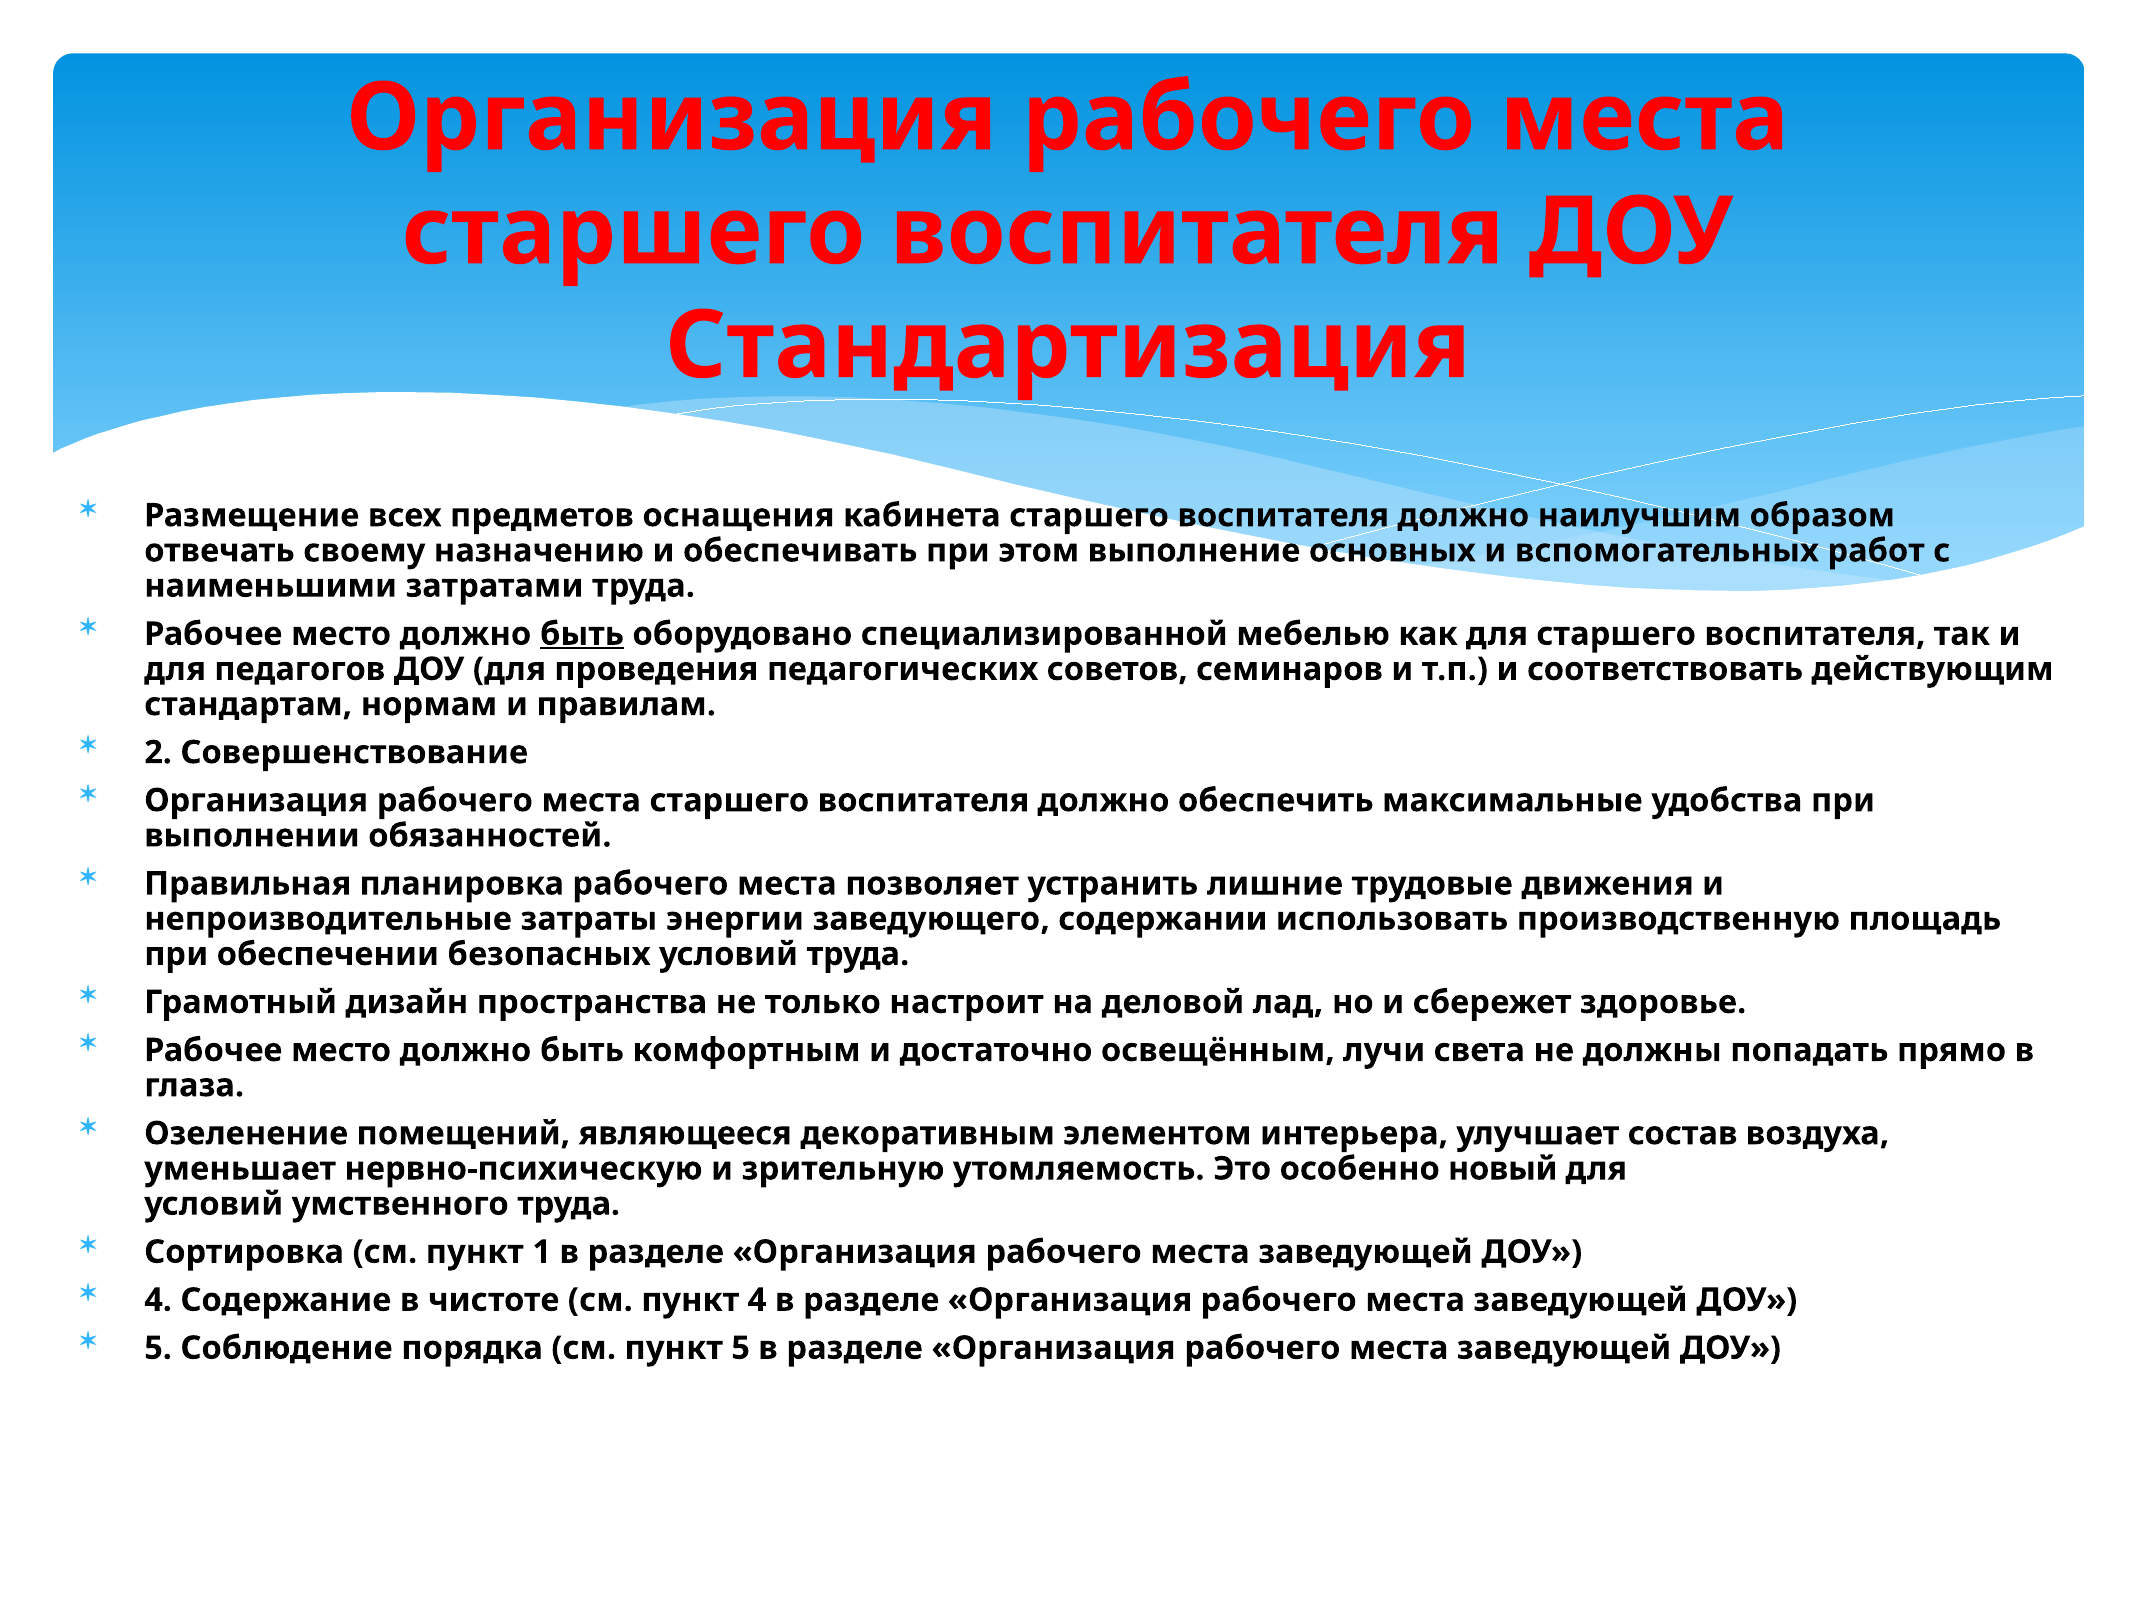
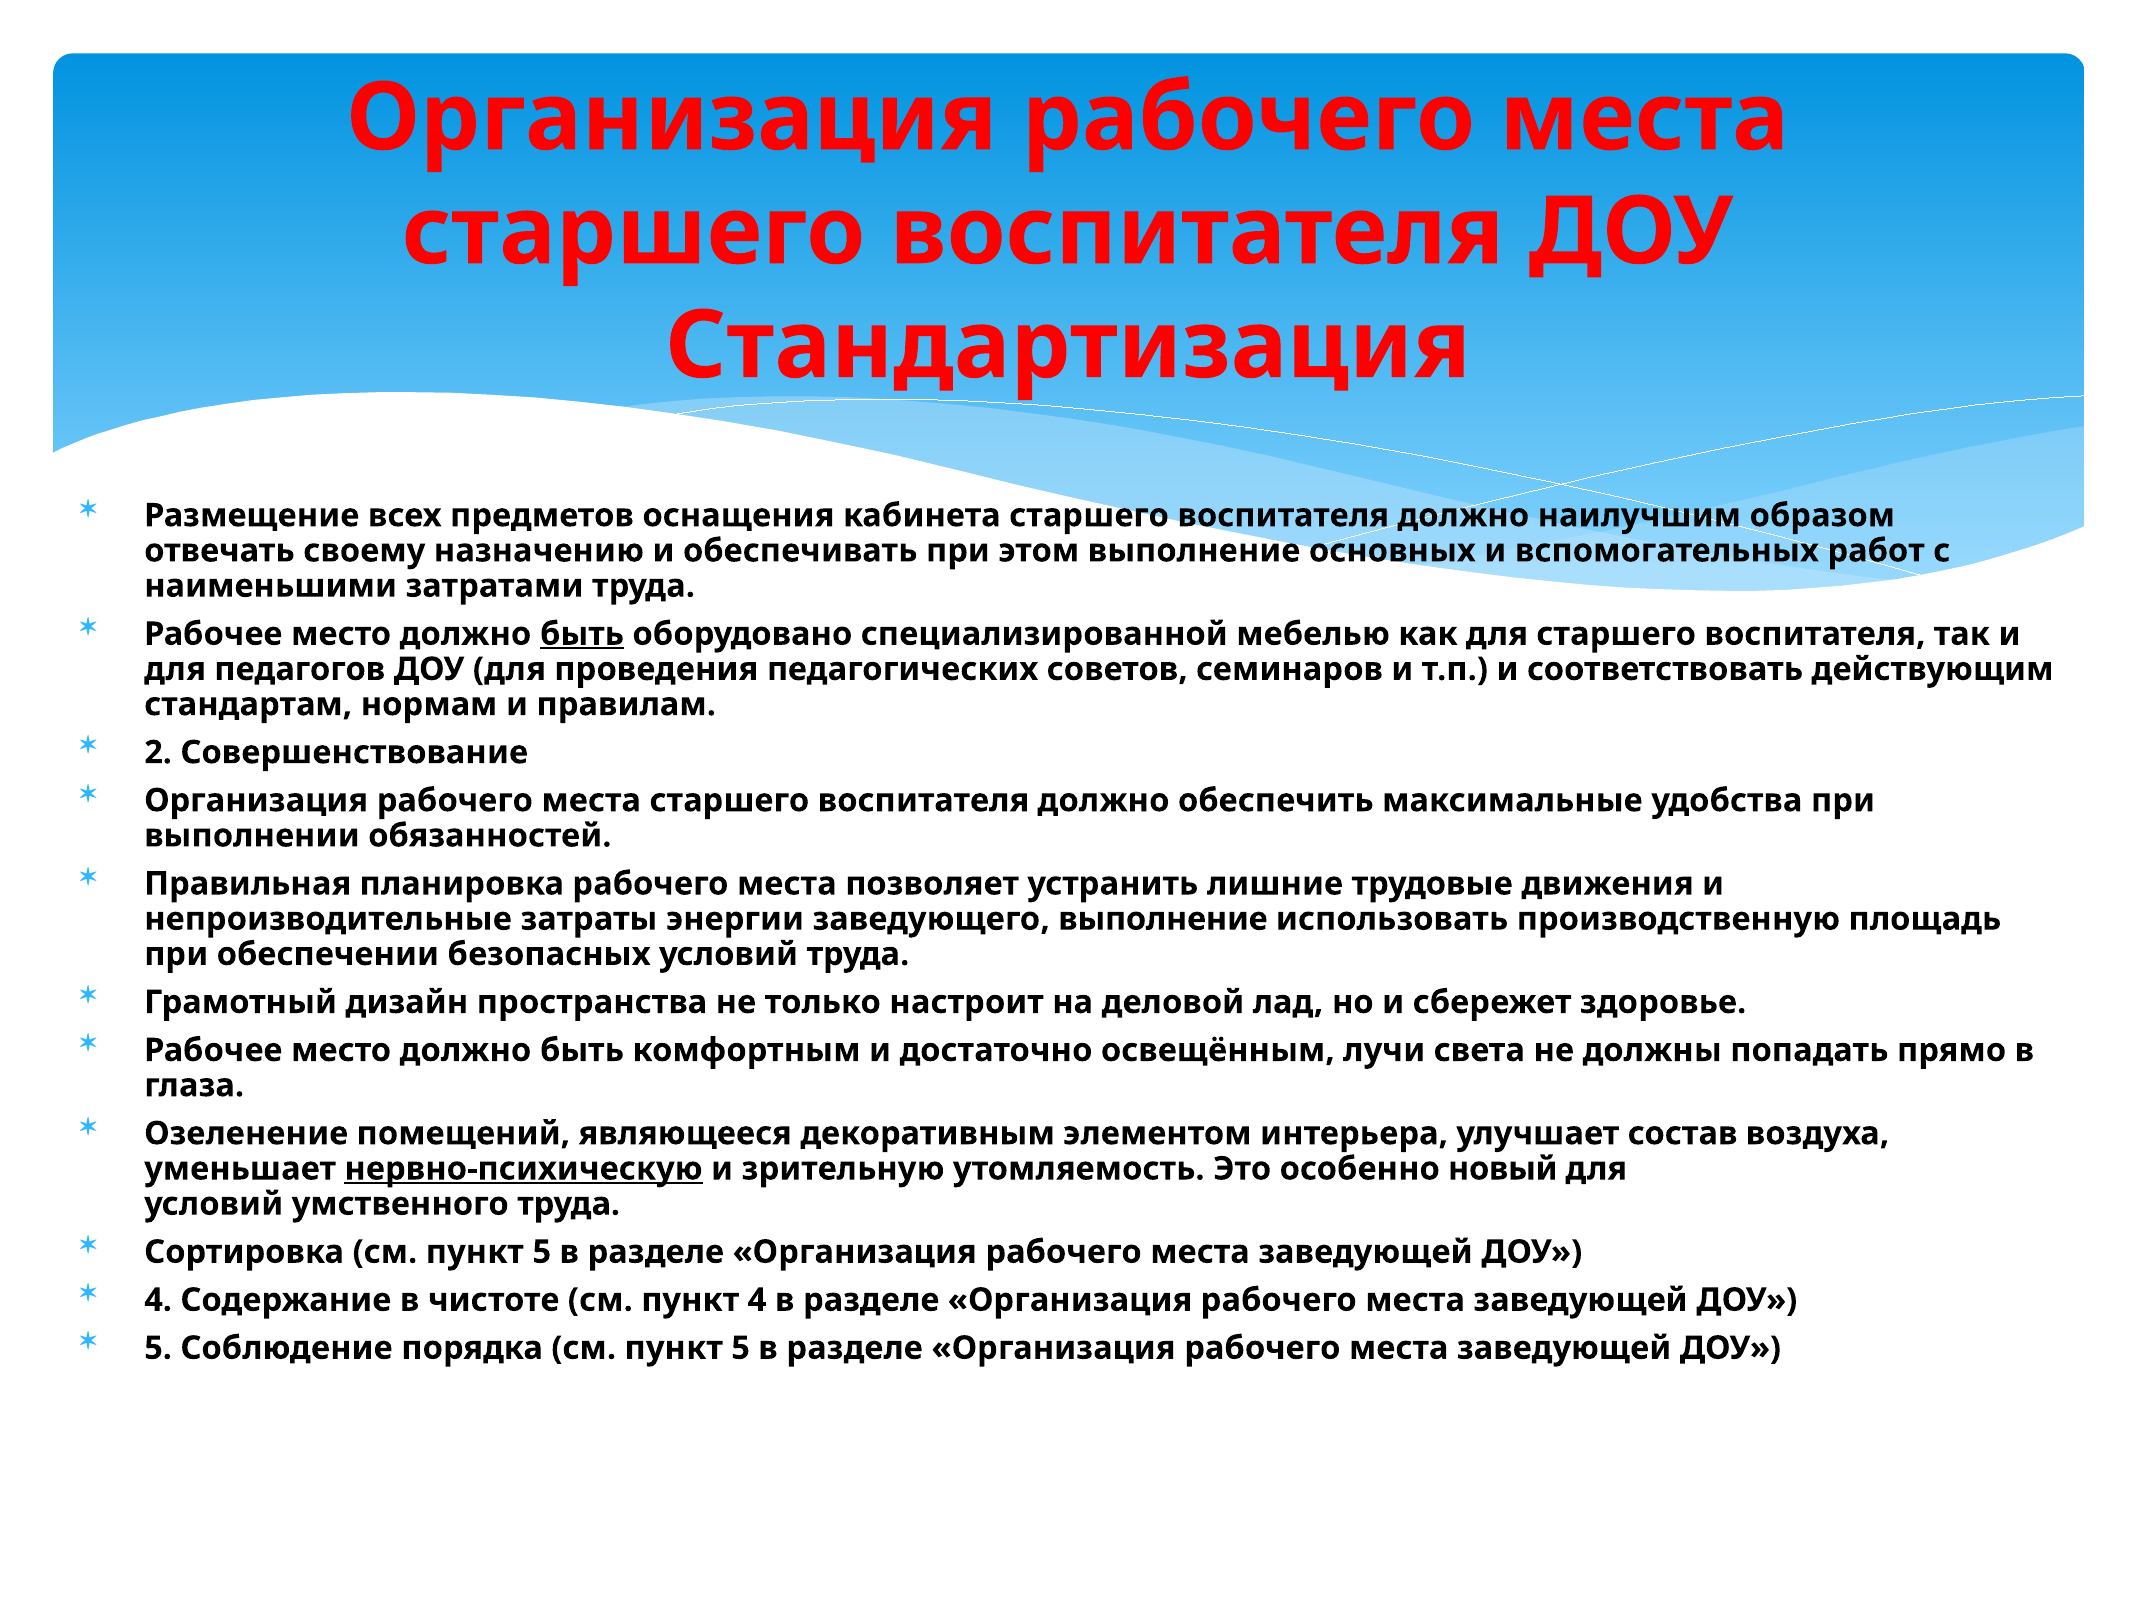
заведующего содержании: содержании -> выполнение
нервно-психическую underline: none -> present
Сортировка см пункт 1: 1 -> 5
